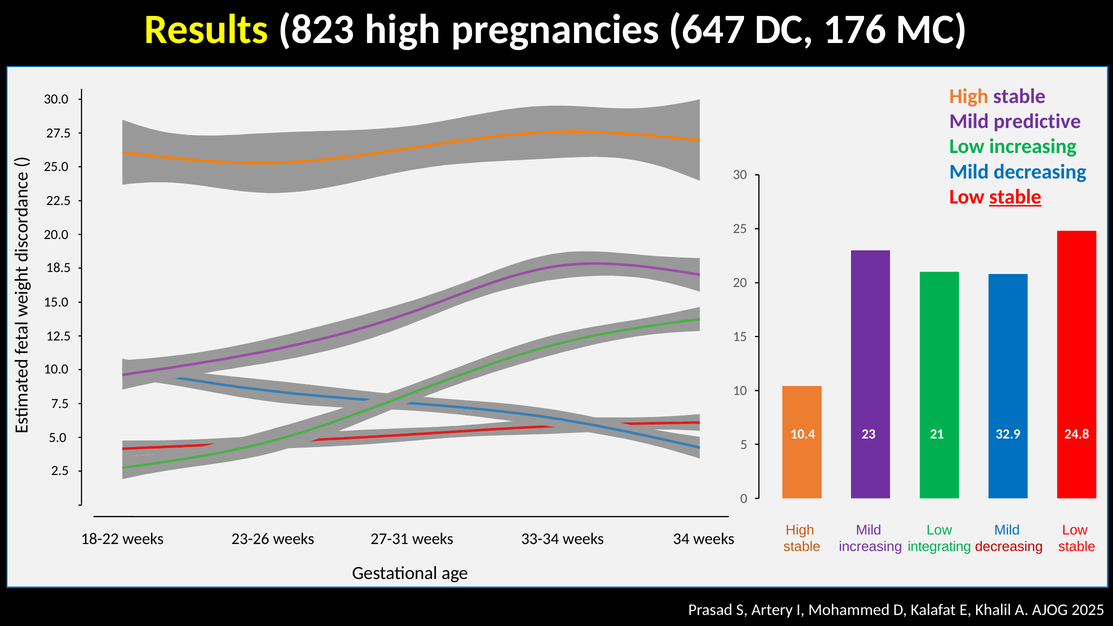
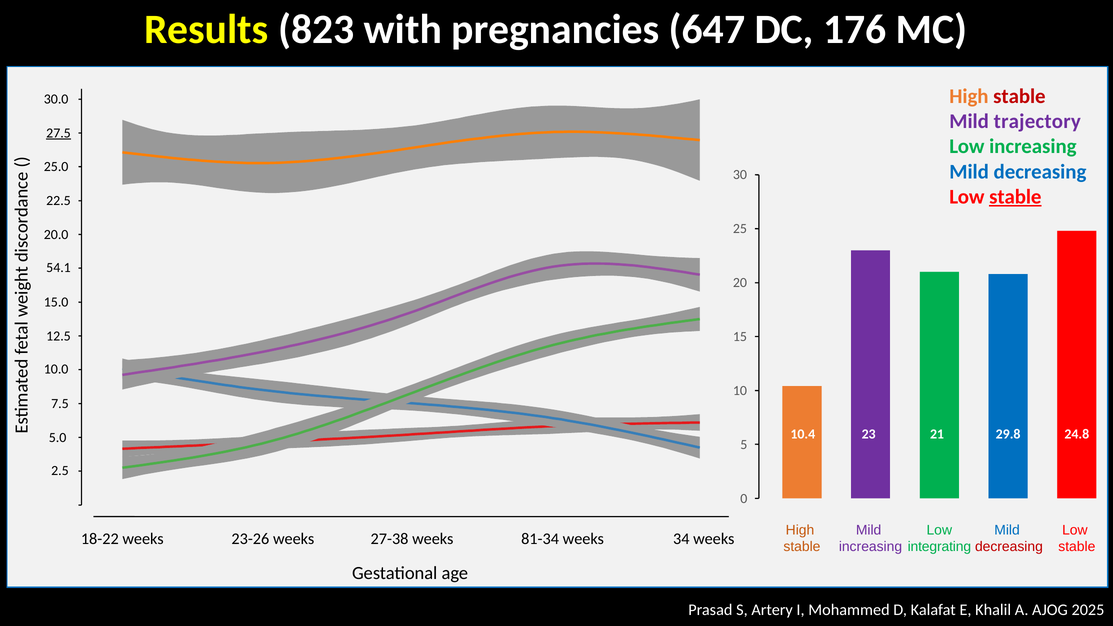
823 high: high -> with
stable at (1019, 97) colour: purple -> red
predictive: predictive -> trajectory
27.5 underline: none -> present
18.5: 18.5 -> 54.1
32.9: 32.9 -> 29.8
27-31: 27-31 -> 27-38
33-34: 33-34 -> 81-34
